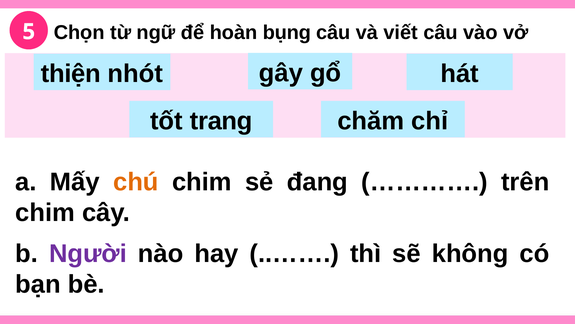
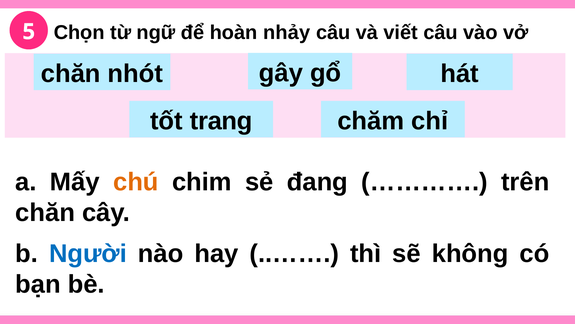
bụng: bụng -> nhảy
thiện at (71, 74): thiện -> chăn
chim at (45, 212): chim -> chăn
Người colour: purple -> blue
